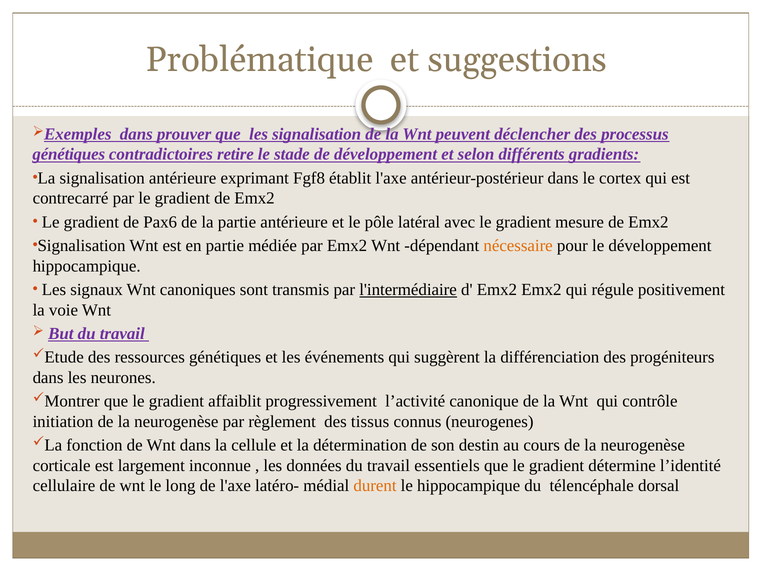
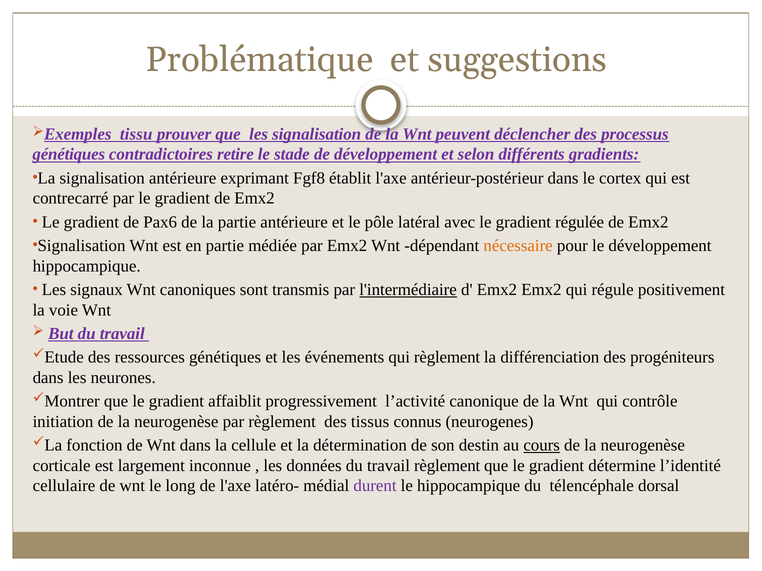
dans at (136, 134): dans -> tissu
mesure: mesure -> régulée
qui suggèrent: suggèrent -> règlement
cours underline: none -> present
travail essentiels: essentiels -> règlement
durent colour: orange -> purple
